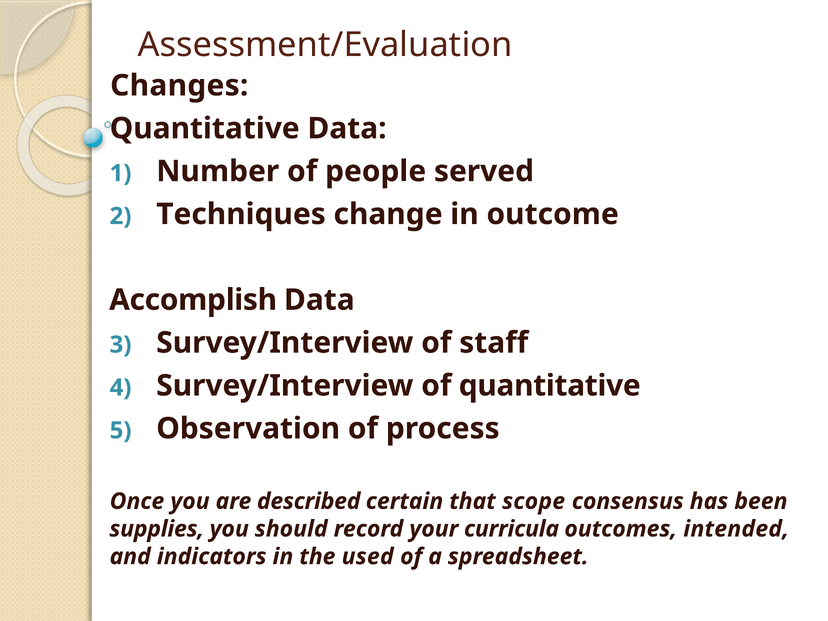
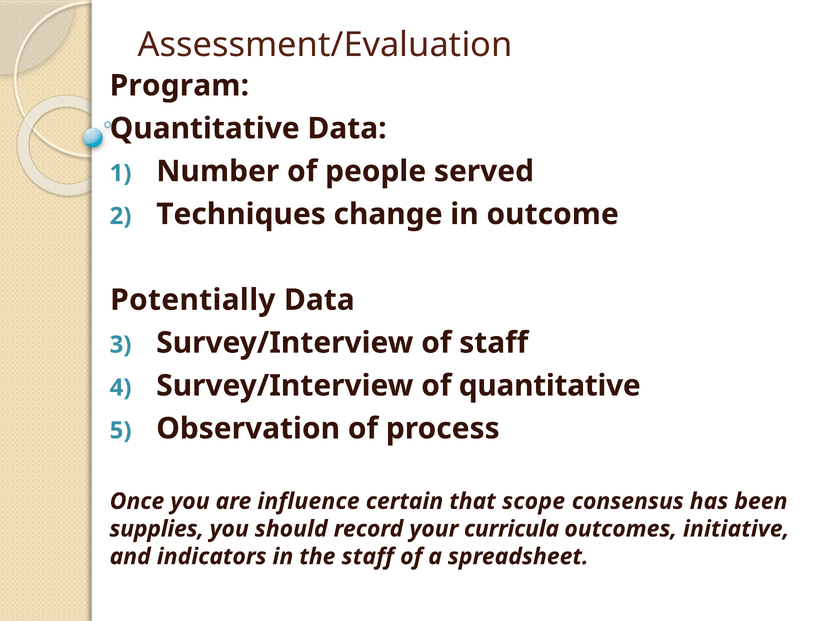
Changes: Changes -> Program
Accomplish: Accomplish -> Potentially
described: described -> influence
intended: intended -> initiative
the used: used -> staff
